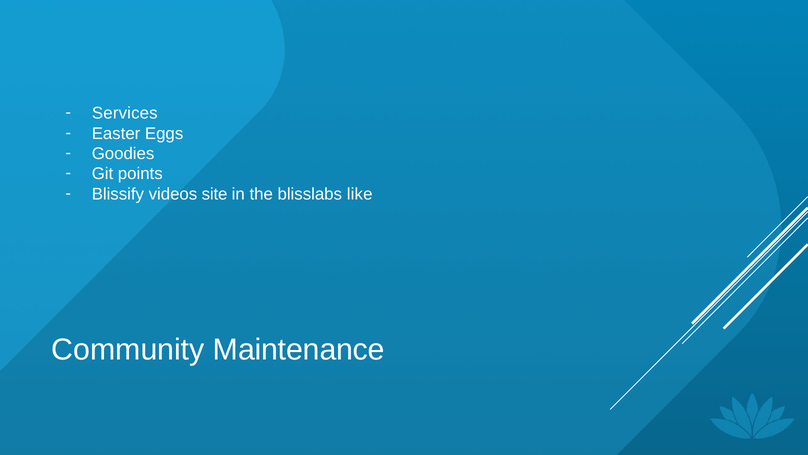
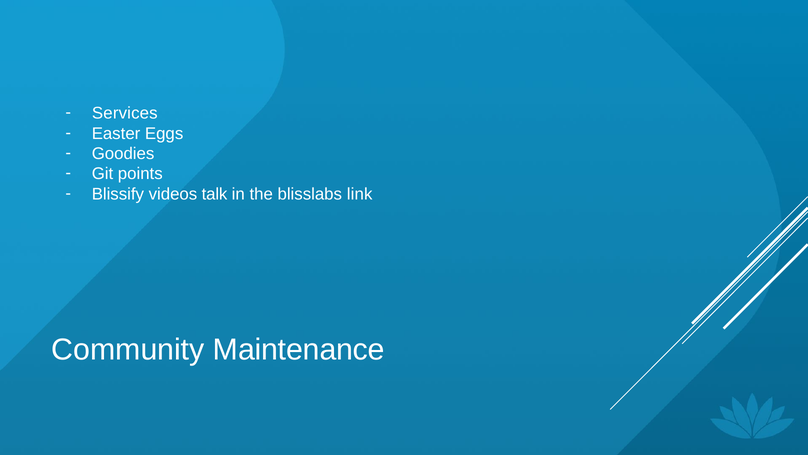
site: site -> talk
like: like -> link
